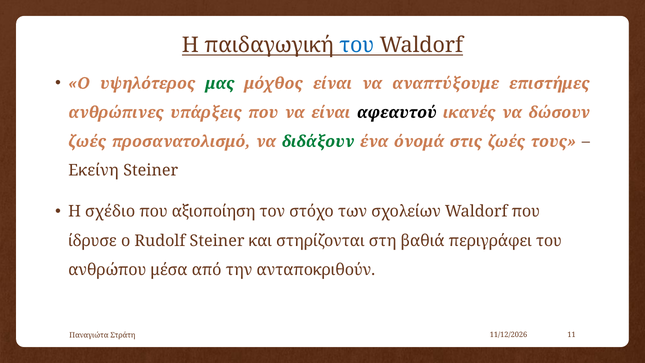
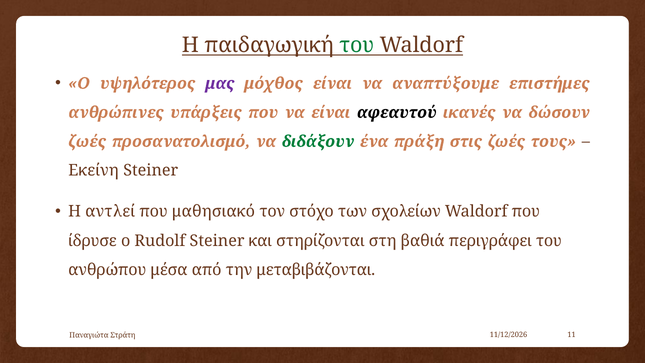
του at (357, 45) colour: blue -> green
μας colour: green -> purple
όνομά: όνομά -> πράξη
σχέδιο: σχέδιο -> αντλεί
αξιοποίηση: αξιοποίηση -> μαθησιακό
ανταποκριθούν: ανταποκριθούν -> μεταβιβάζονται
